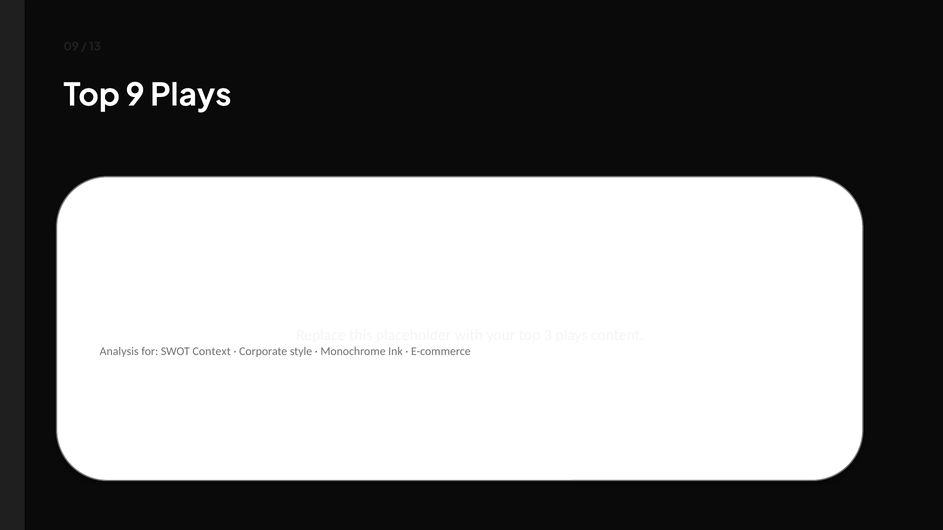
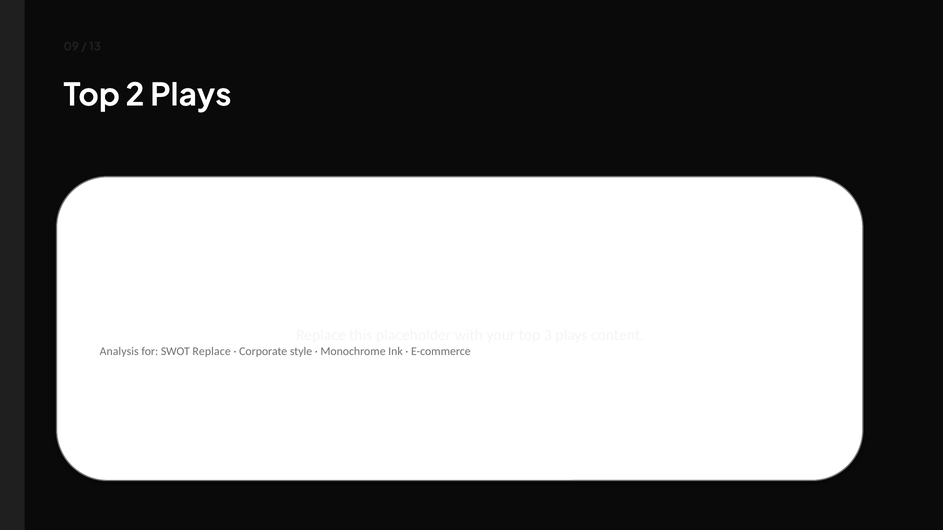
9: 9 -> 2
SWOT Context: Context -> Replace
